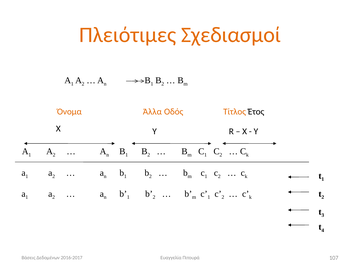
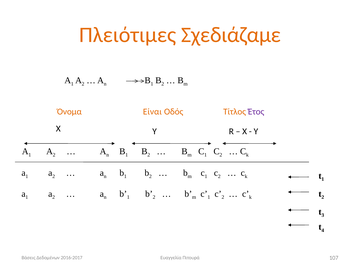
Σχεδιασμοί: Σχεδιασμοί -> Σχεδιάζαμε
Άλλα: Άλλα -> Είναι
Έτος colour: black -> purple
